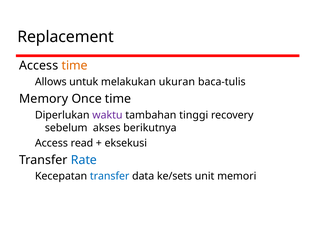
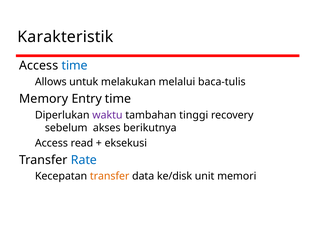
Replacement: Replacement -> Karakteristik
time at (75, 65) colour: orange -> blue
ukuran: ukuran -> melalui
Once: Once -> Entry
transfer at (110, 176) colour: blue -> orange
ke/sets: ke/sets -> ke/disk
